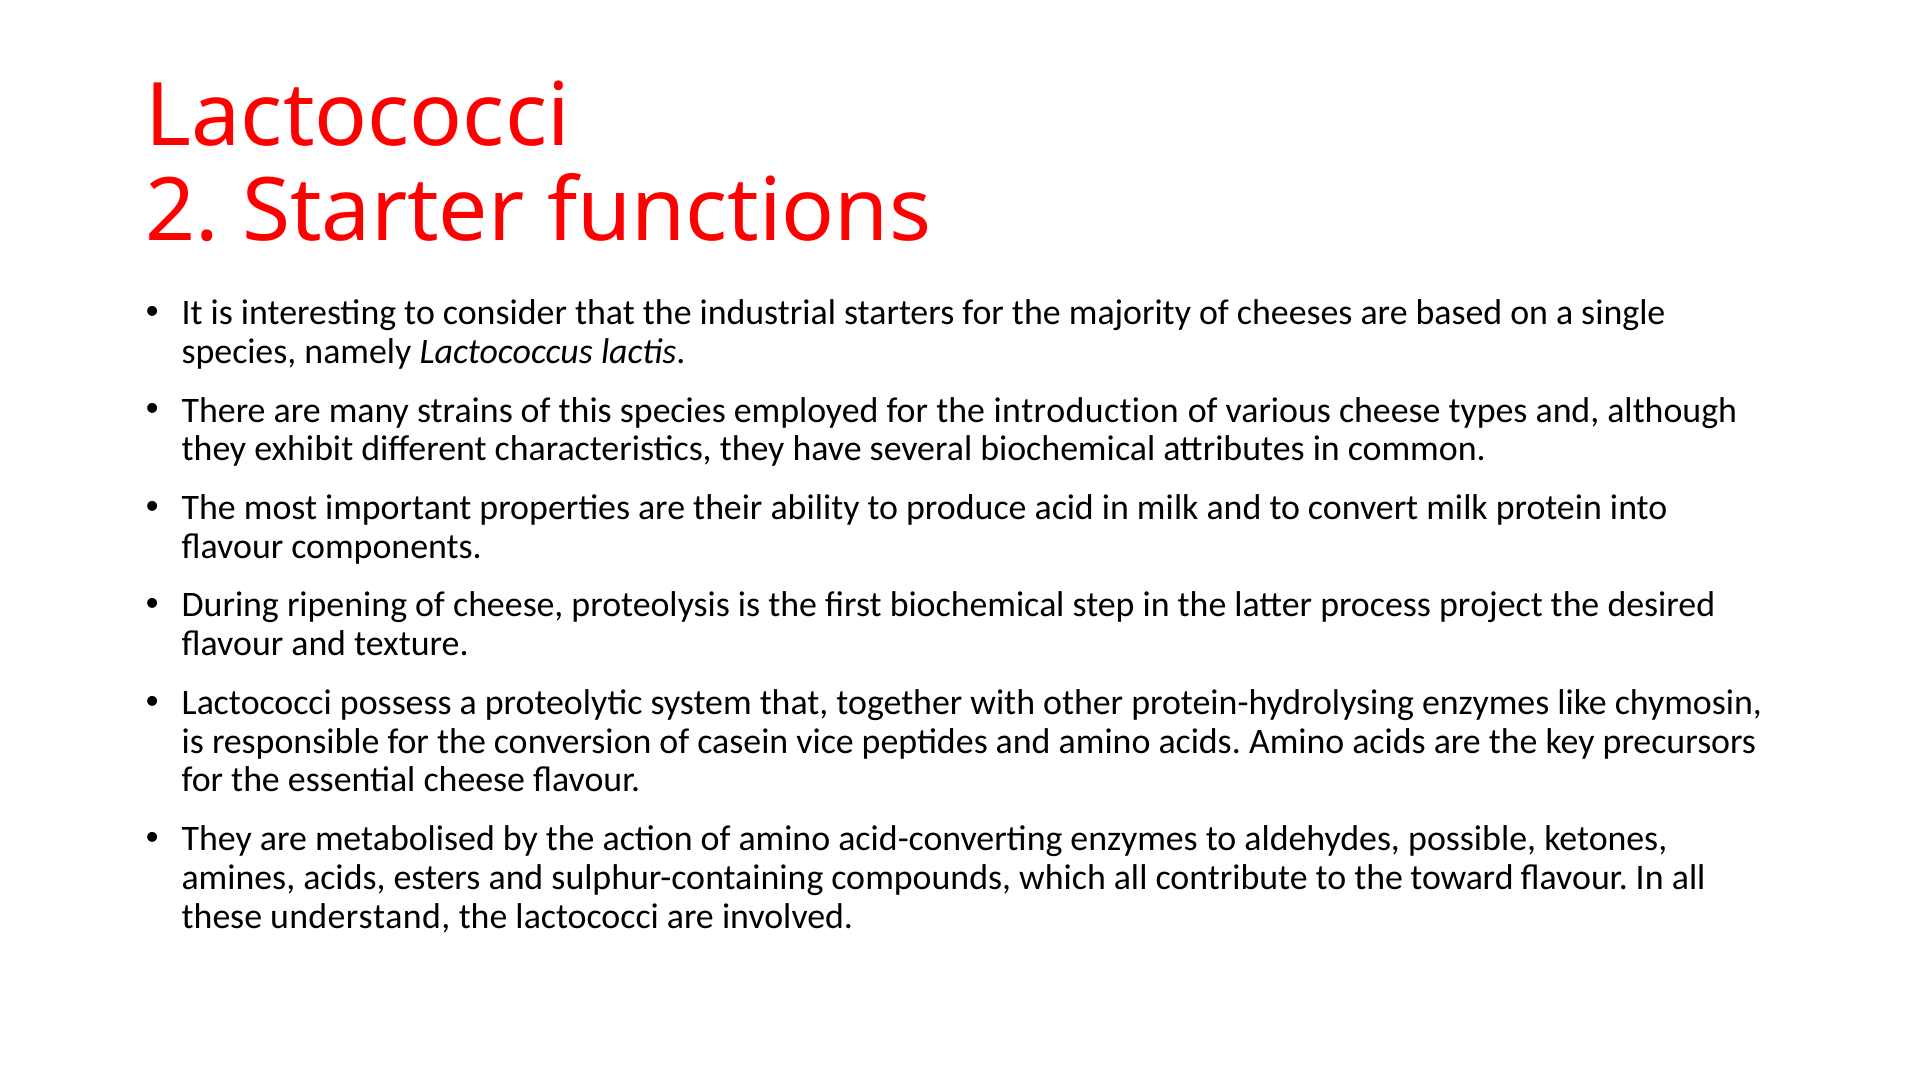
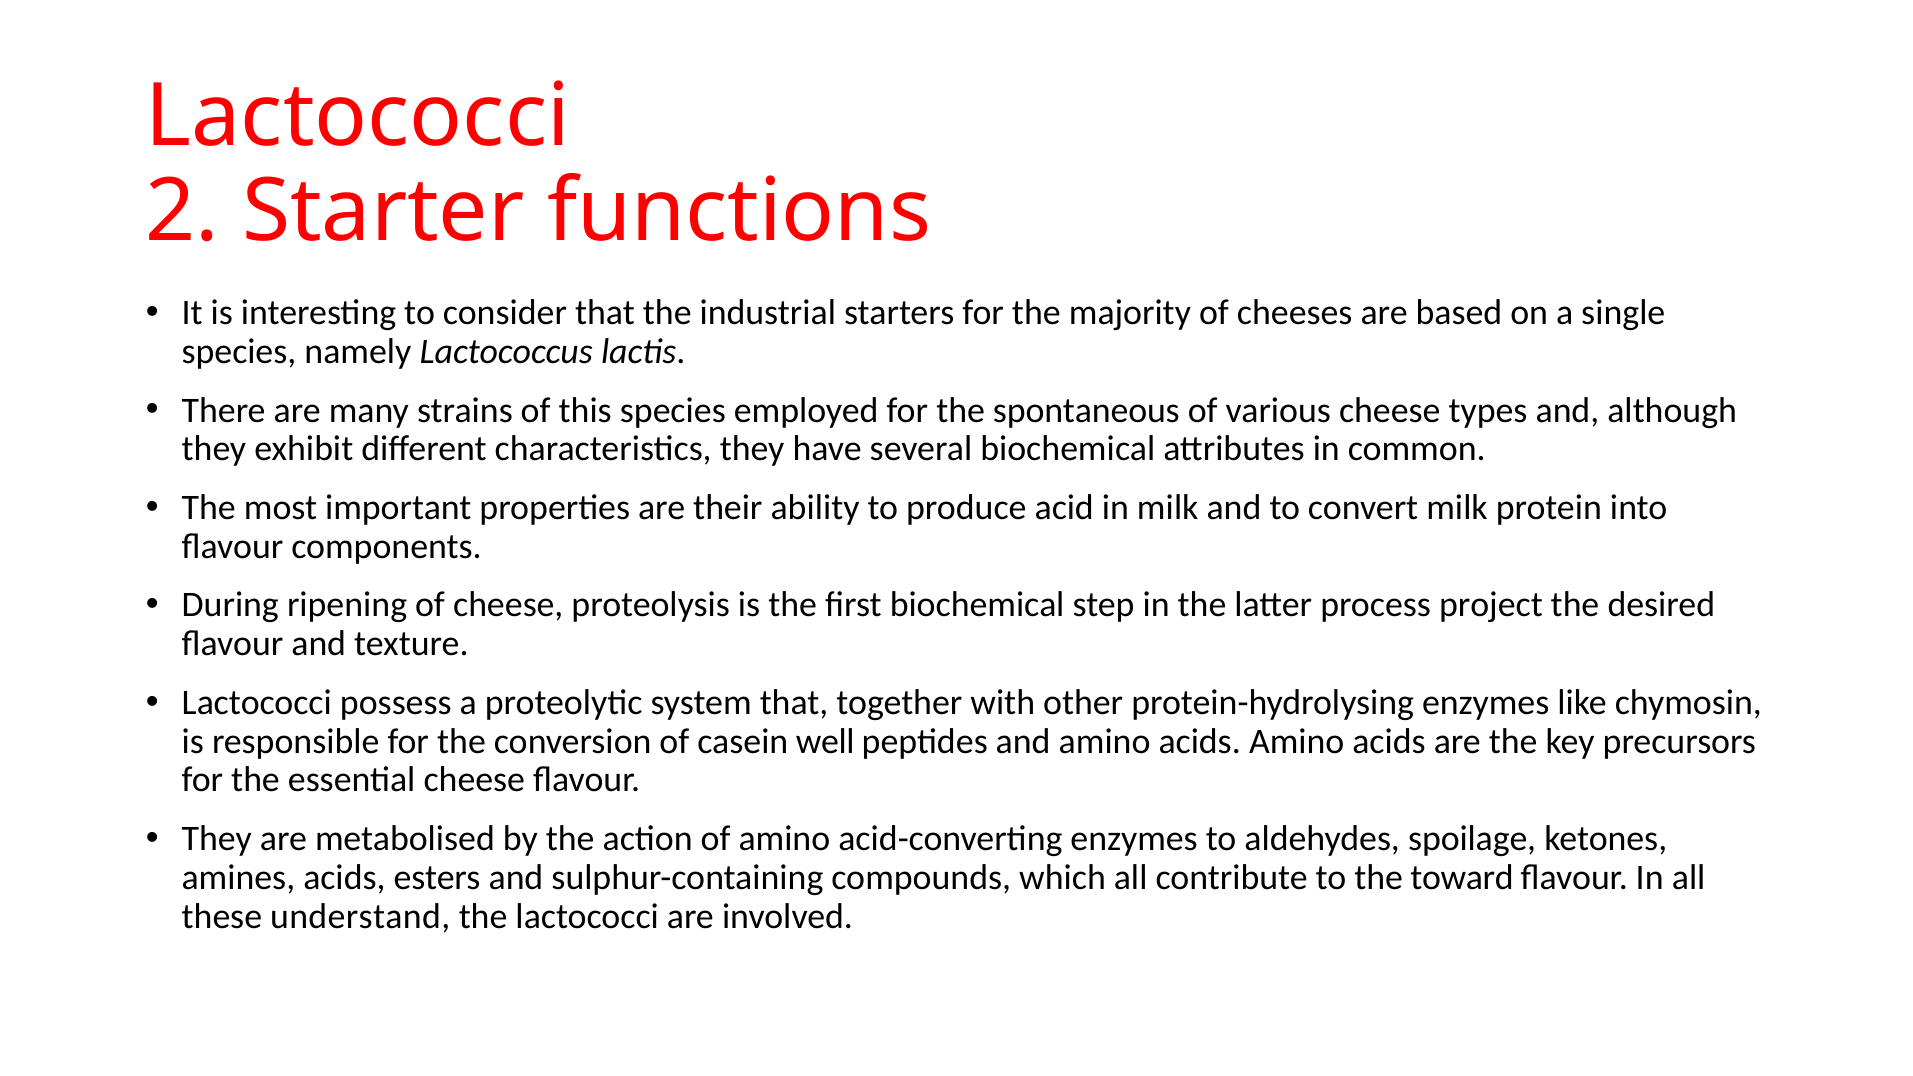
introduction: introduction -> spontaneous
vice: vice -> well
possible: possible -> spoilage
